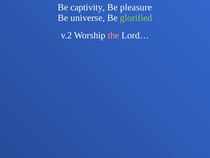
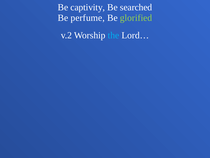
pleasure: pleasure -> searched
universe: universe -> perfume
the colour: pink -> light blue
